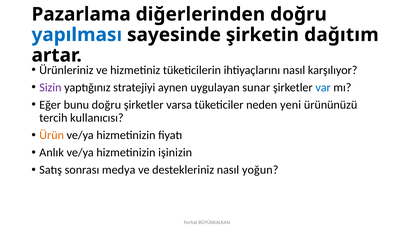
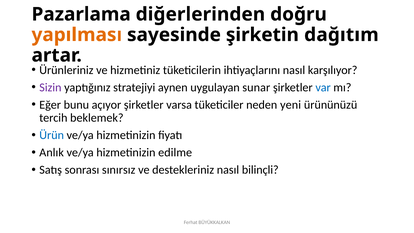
yapılması colour: blue -> orange
bunu doğru: doğru -> açıyor
kullanıcısı: kullanıcısı -> beklemek
Ürün colour: orange -> blue
işinizin: işinizin -> edilme
medya: medya -> sınırsız
yoğun: yoğun -> bilinçli
